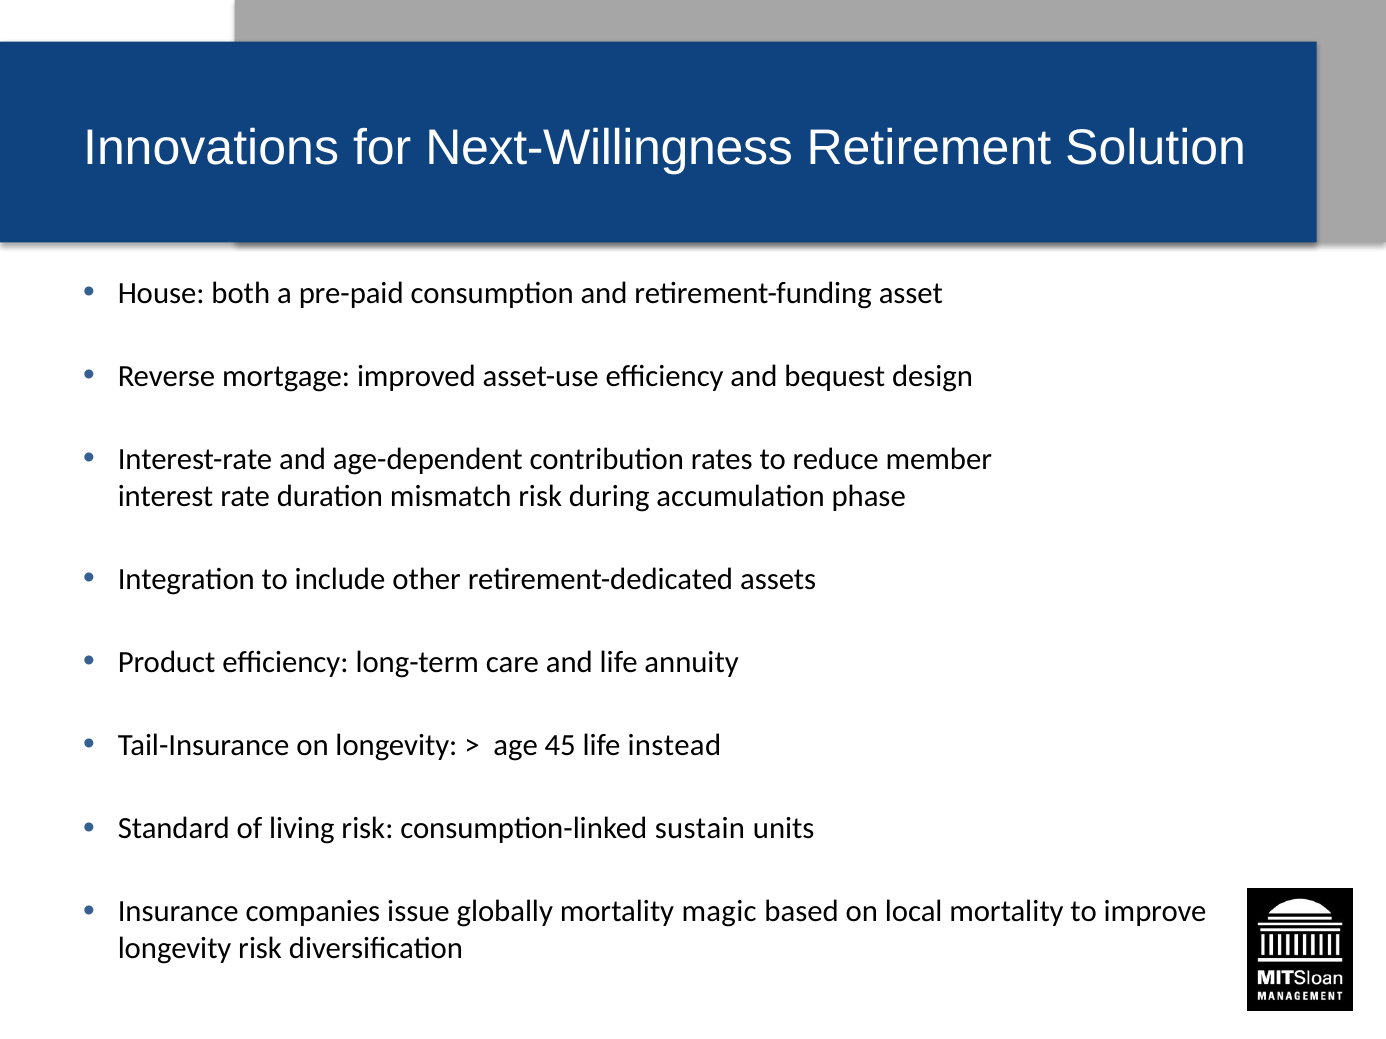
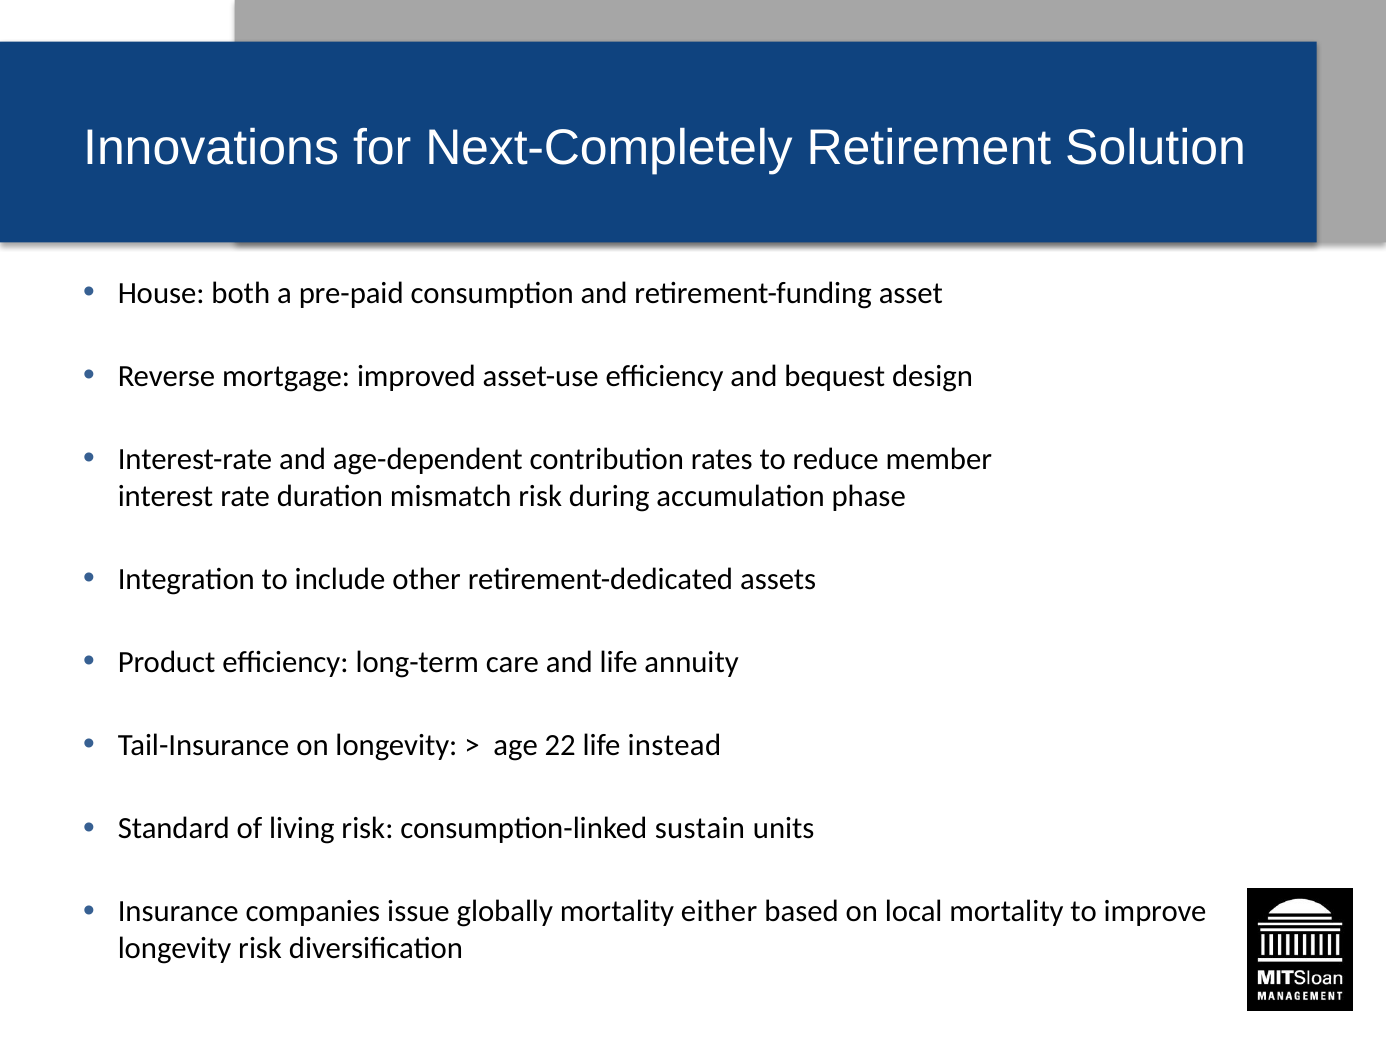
Next-Willingness: Next-Willingness -> Next-Completely
45: 45 -> 22
magic: magic -> either
